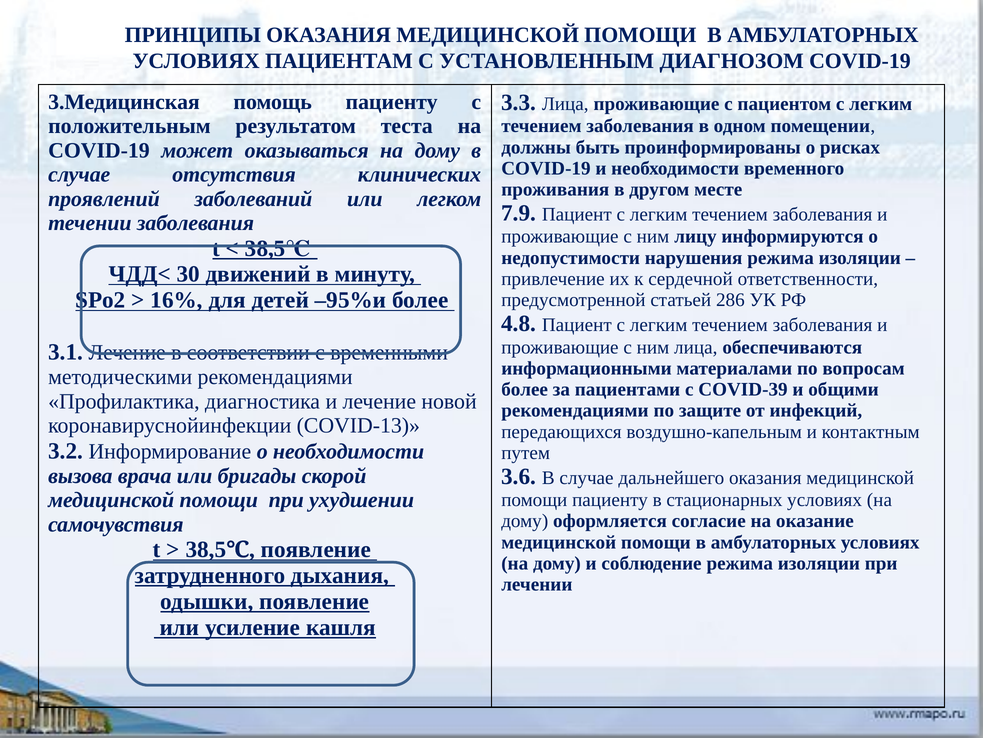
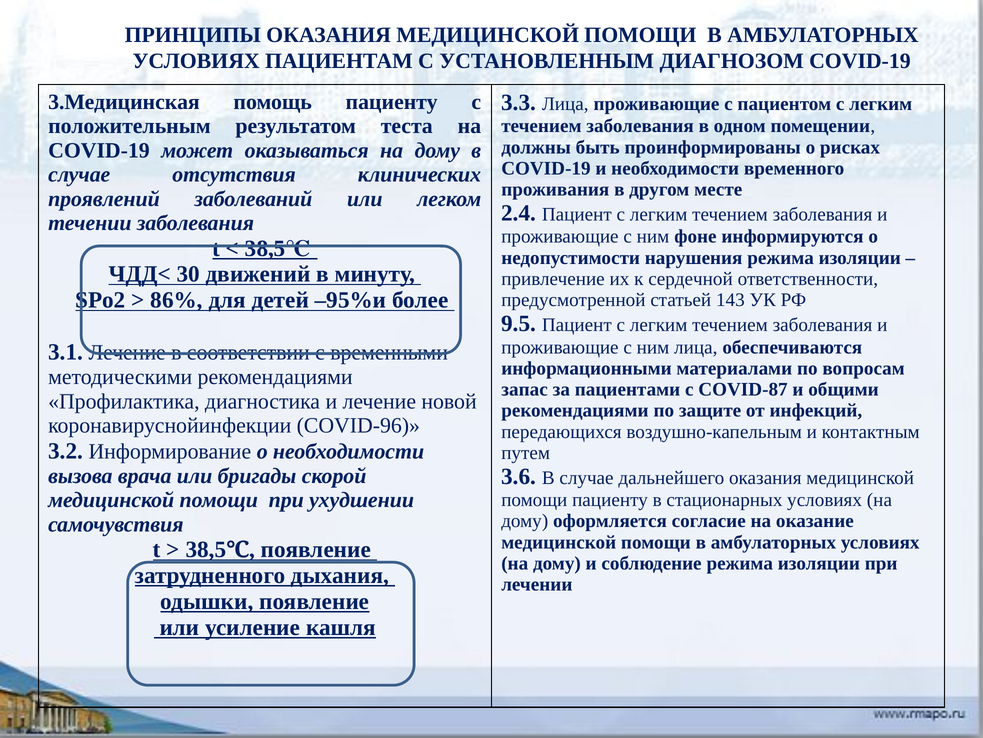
7.9: 7.9 -> 2.4
лицу: лицу -> фоне
16%: 16% -> 86%
286: 286 -> 143
4.8: 4.8 -> 9.5
более at (525, 389): более -> запас
COVID-39: COVID-39 -> COVID-87
COVID-13: COVID-13 -> COVID-96
